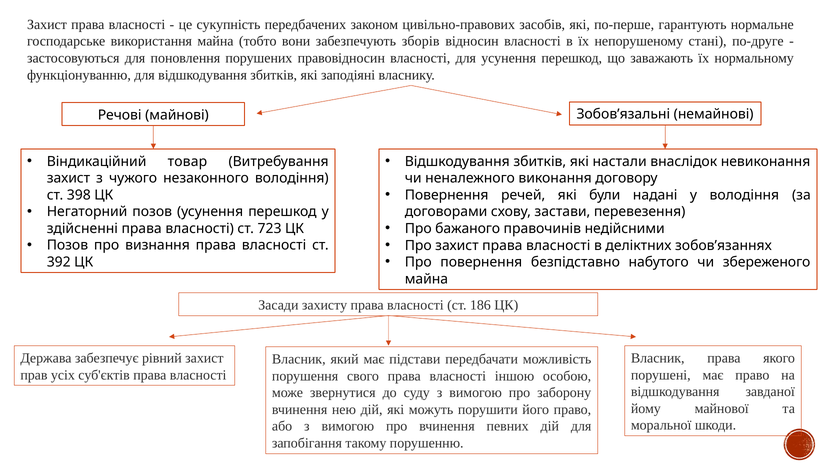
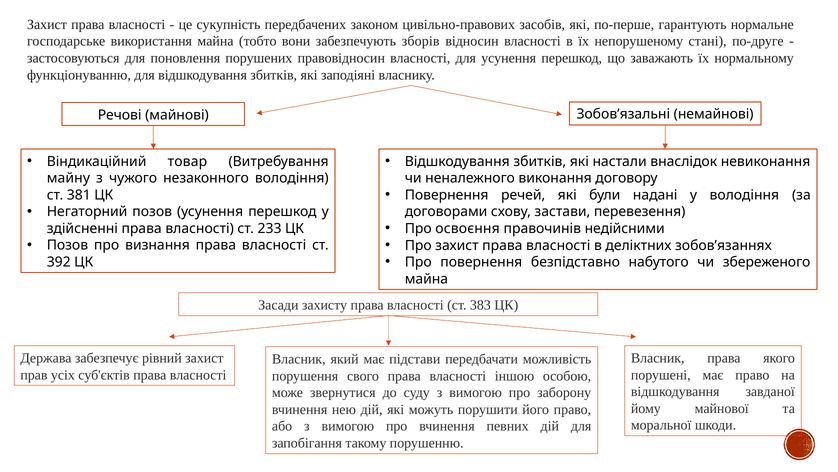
захист at (68, 178): захист -> майну
398: 398 -> 381
бажаного: бажаного -> освоєння
723: 723 -> 233
186: 186 -> 383
